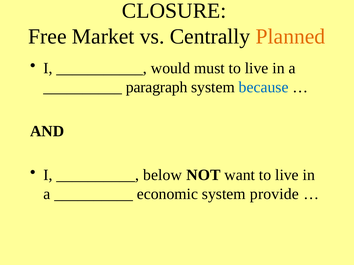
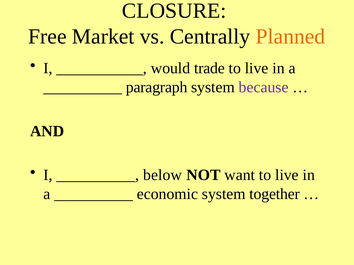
must: must -> trade
because colour: blue -> purple
provide: provide -> together
